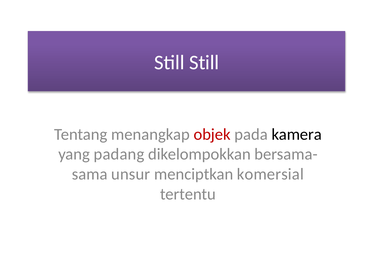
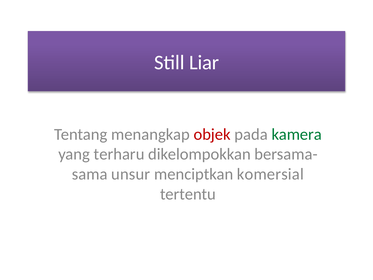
Still Still: Still -> Liar
kamera colour: black -> green
padang: padang -> terharu
